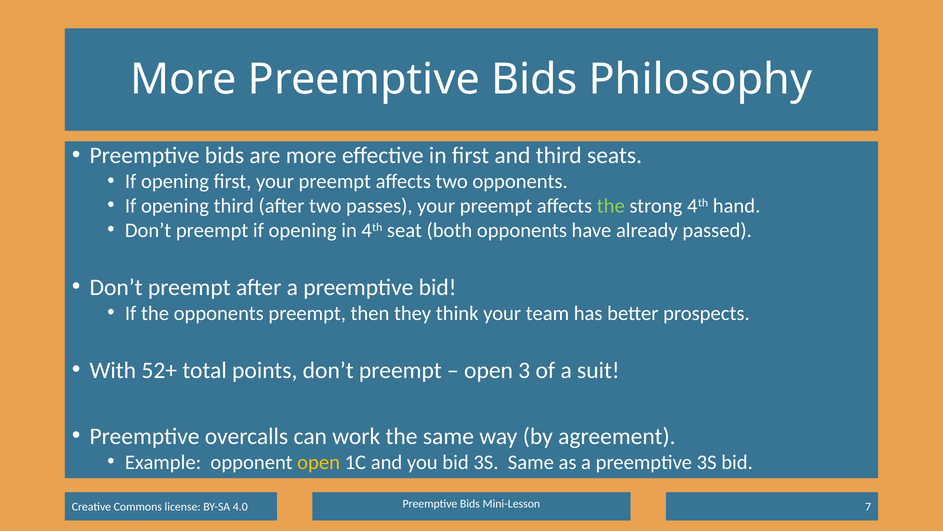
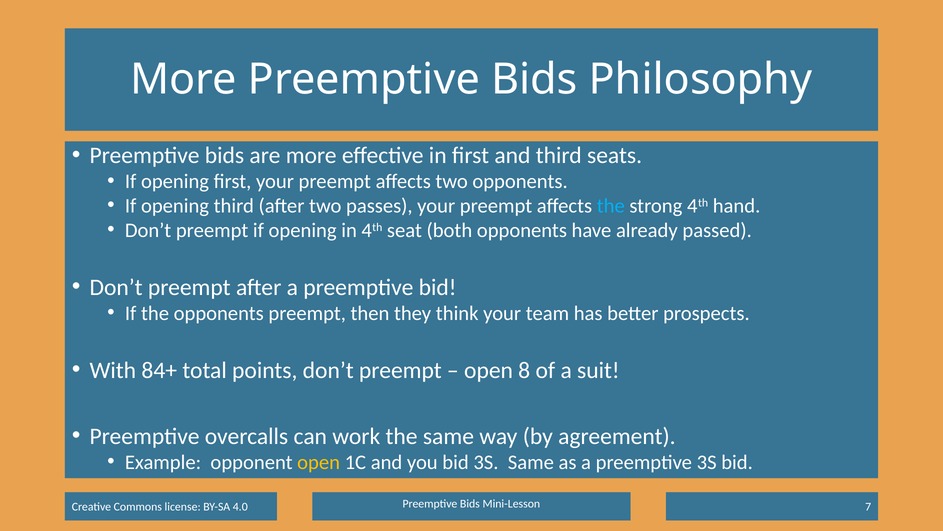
the at (611, 206) colour: light green -> light blue
52+: 52+ -> 84+
3: 3 -> 8
